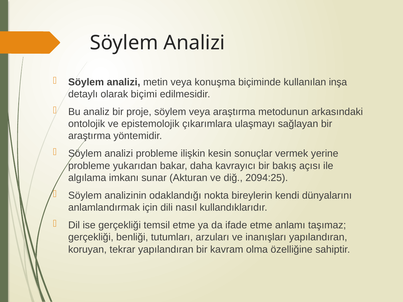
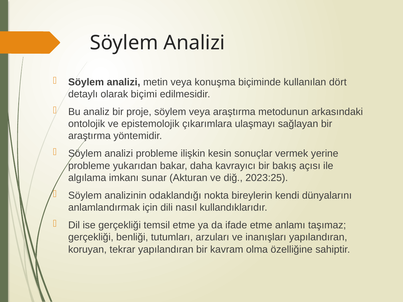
inşa: inşa -> dört
2094:25: 2094:25 -> 2023:25
